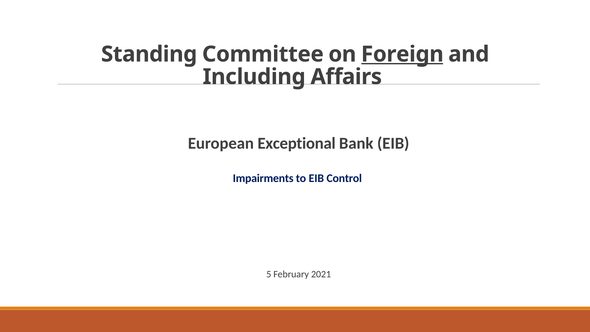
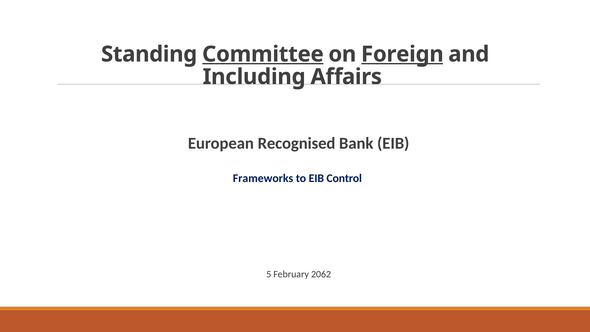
Committee underline: none -> present
Exceptional: Exceptional -> Recognised
Impairments: Impairments -> Frameworks
2021: 2021 -> 2062
